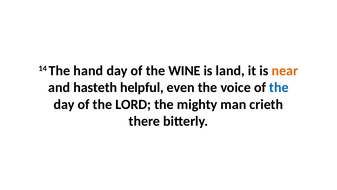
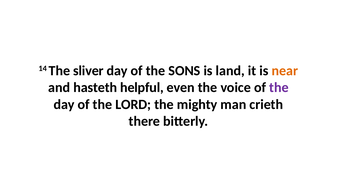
hand: hand -> sliver
WINE: WINE -> SONS
the at (279, 87) colour: blue -> purple
